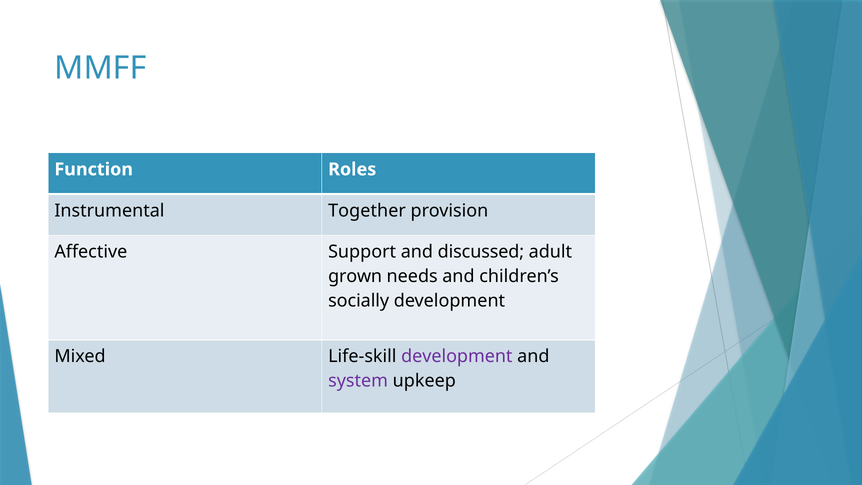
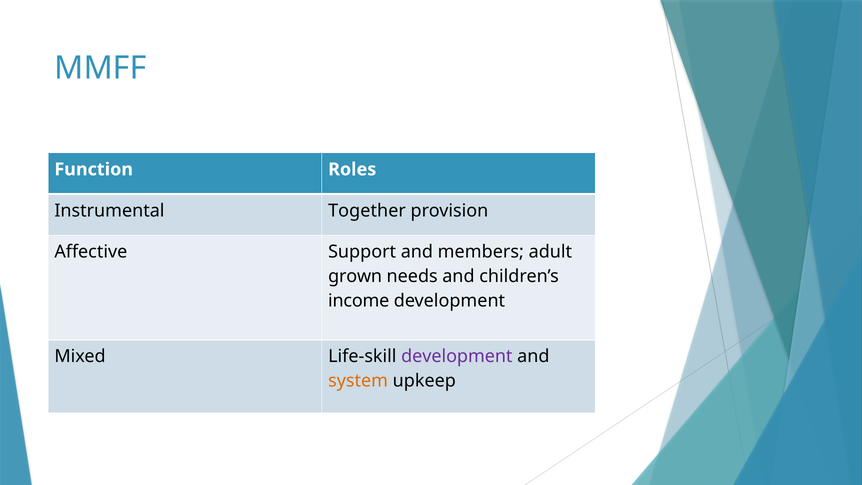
discussed: discussed -> members
socially: socially -> income
system colour: purple -> orange
